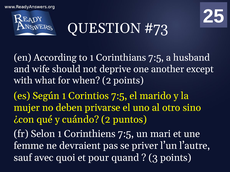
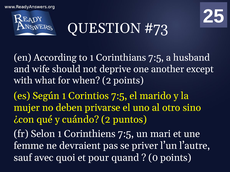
3: 3 -> 0
